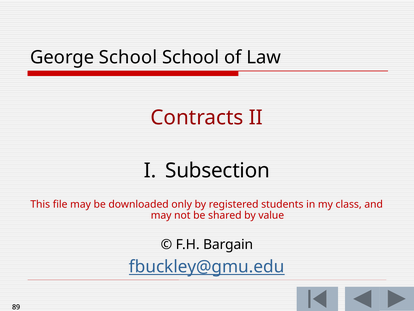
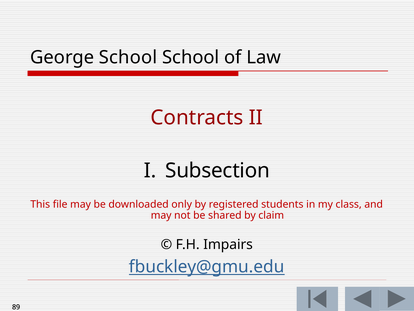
value: value -> claim
Bargain: Bargain -> Impairs
